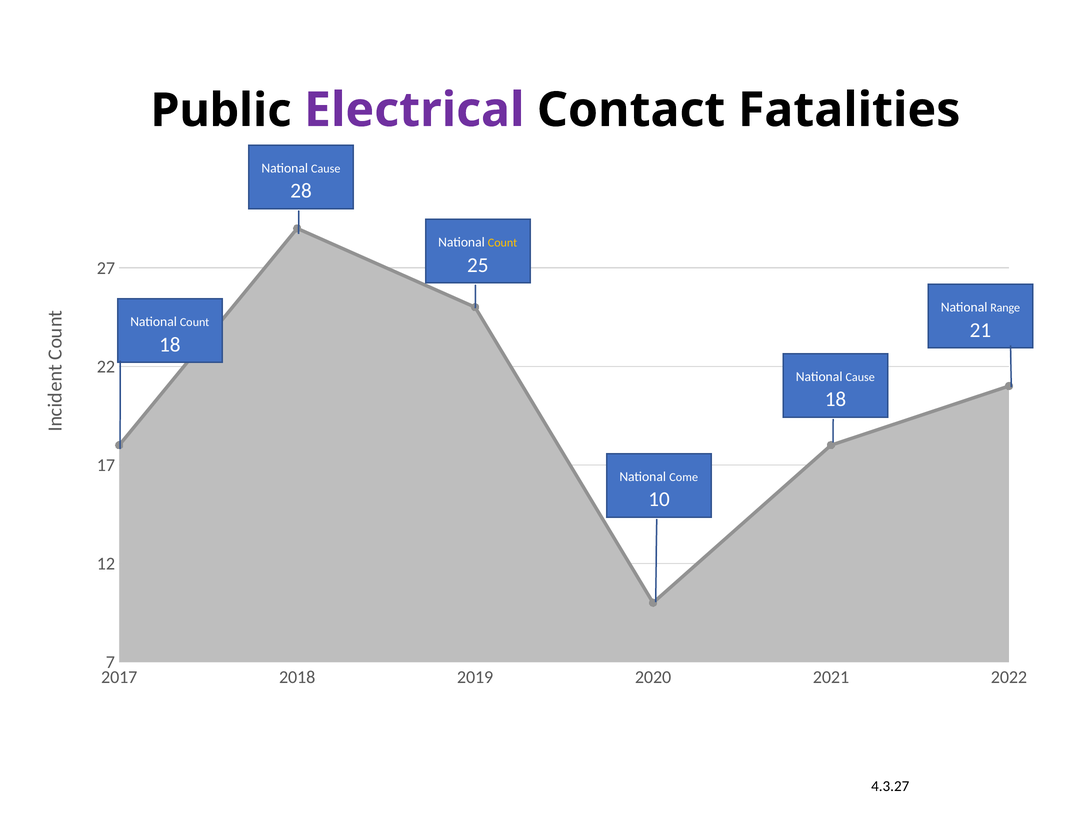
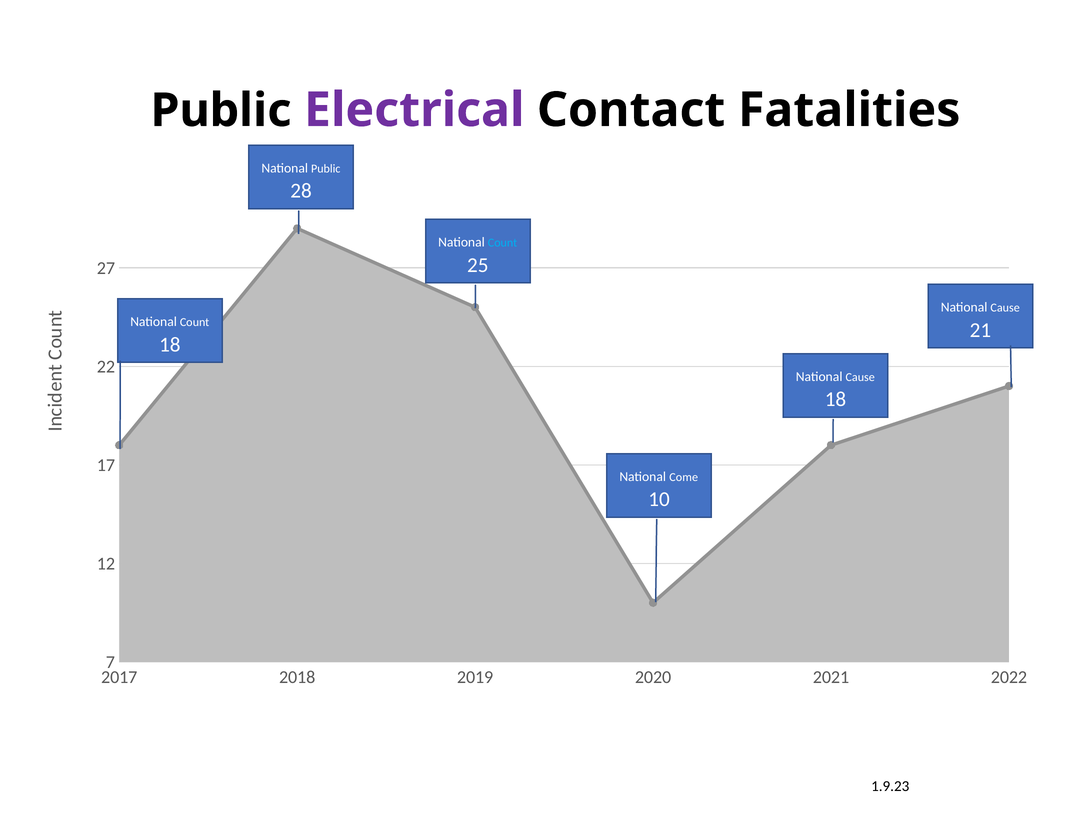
Cause at (326, 168): Cause -> Public
Count at (503, 243) colour: yellow -> light blue
Range at (1005, 307): Range -> Cause
4.3.27: 4.3.27 -> 1.9.23
